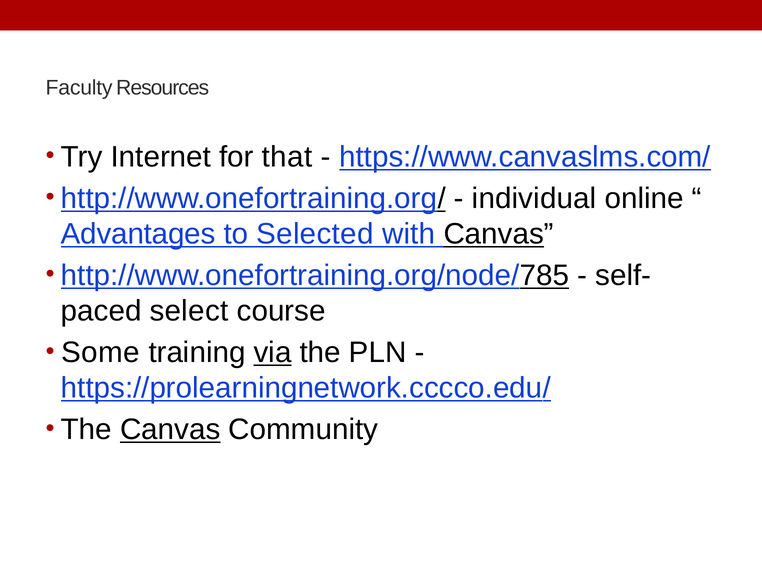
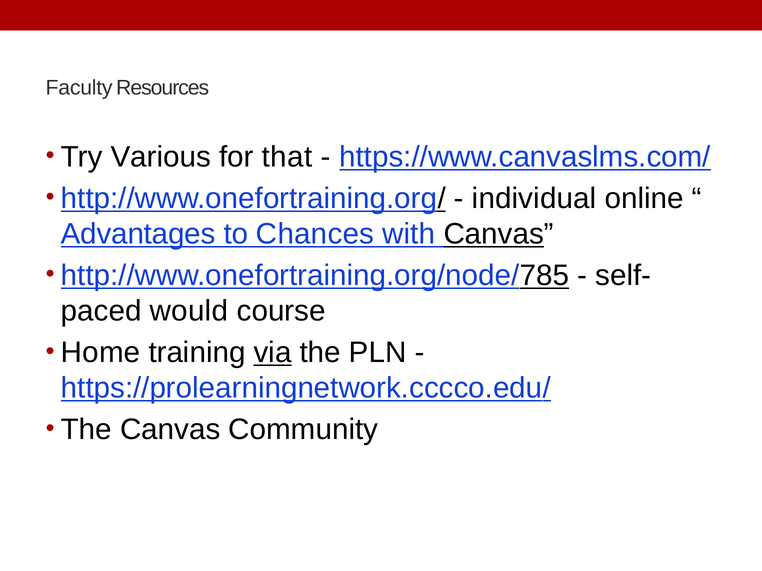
Internet: Internet -> Various
Selected: Selected -> Chances
select: select -> would
Some: Some -> Home
Canvas at (170, 430) underline: present -> none
